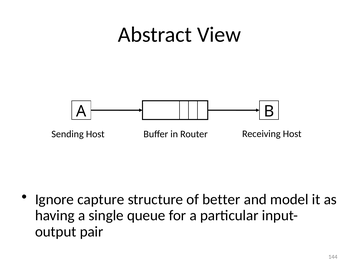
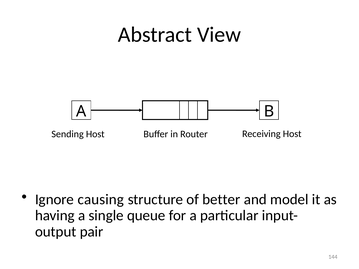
capture: capture -> causing
